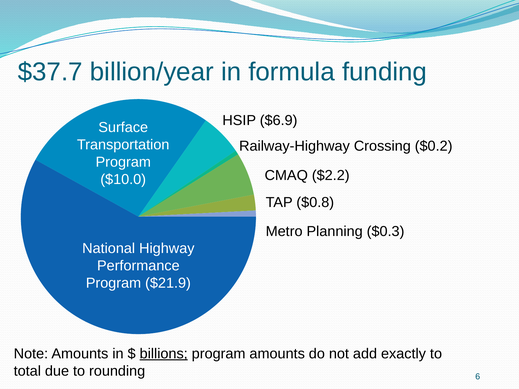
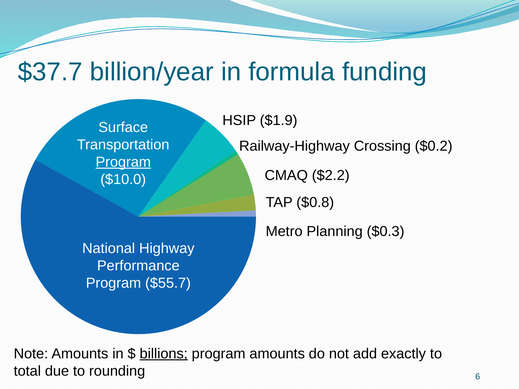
$6.9: $6.9 -> $1.9
Program at (123, 162) underline: none -> present
$21.9: $21.9 -> $55.7
